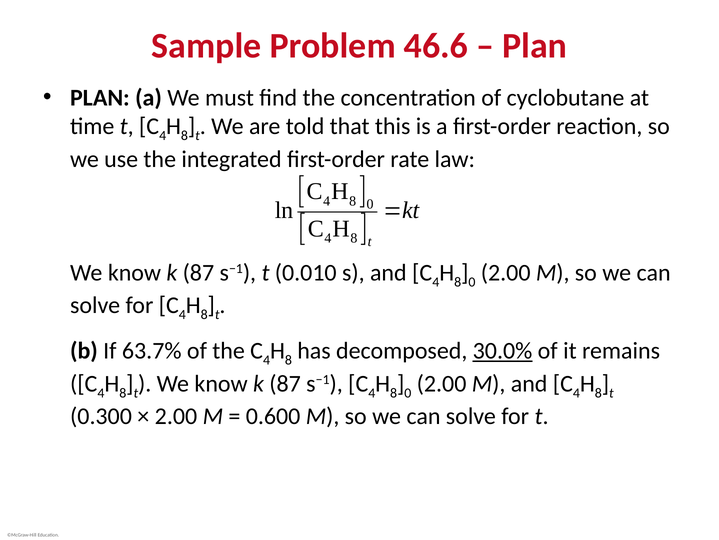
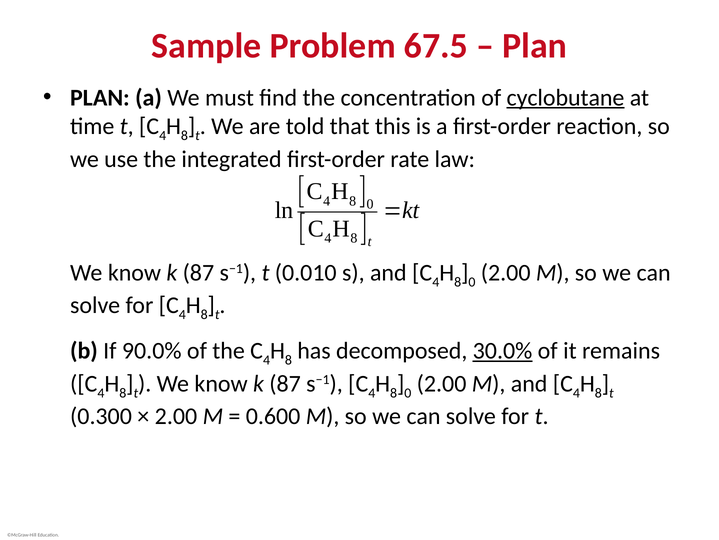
46.6: 46.6 -> 67.5
cyclobutane underline: none -> present
63.7%: 63.7% -> 90.0%
